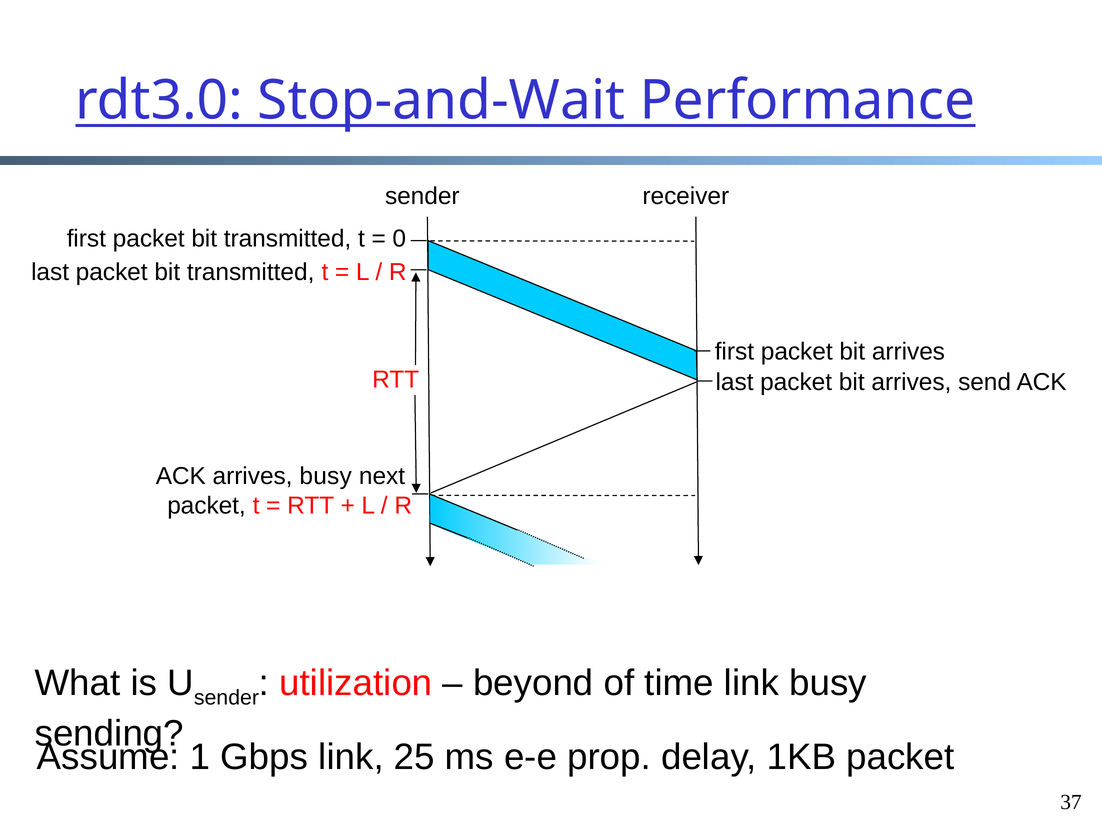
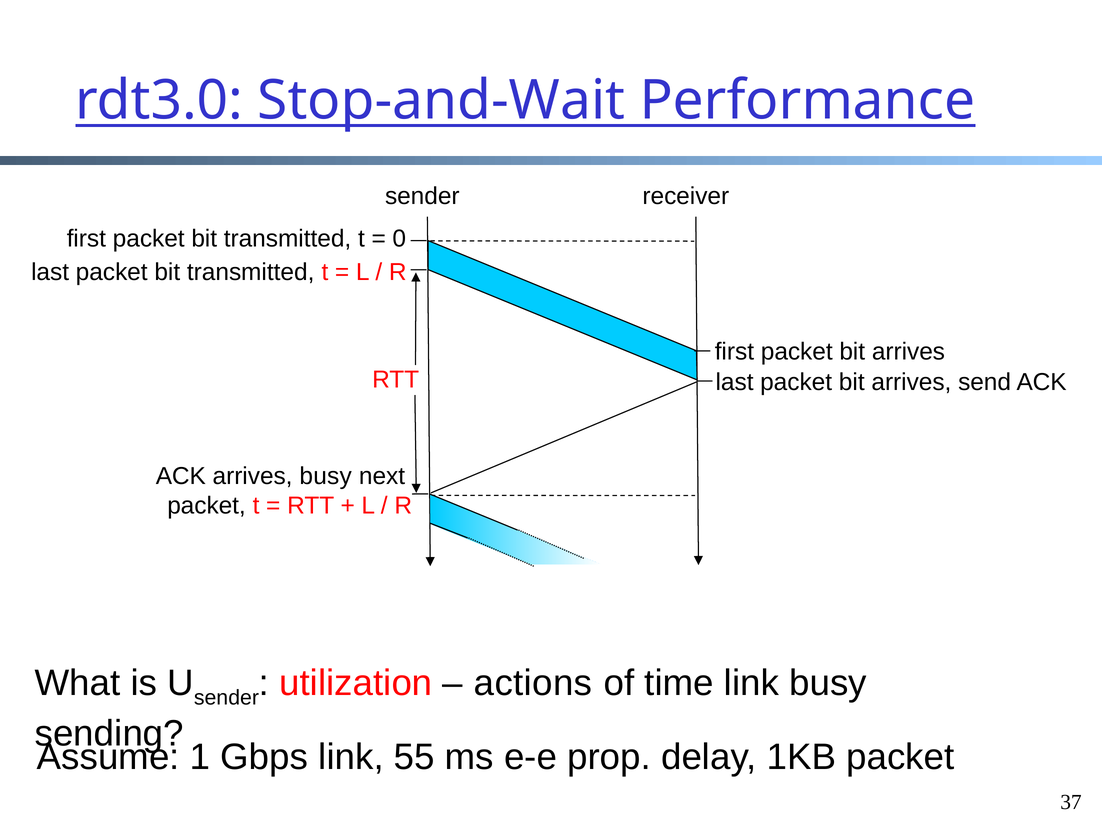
beyond: beyond -> actions
25: 25 -> 55
